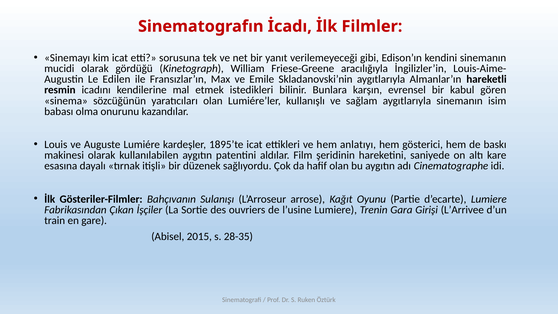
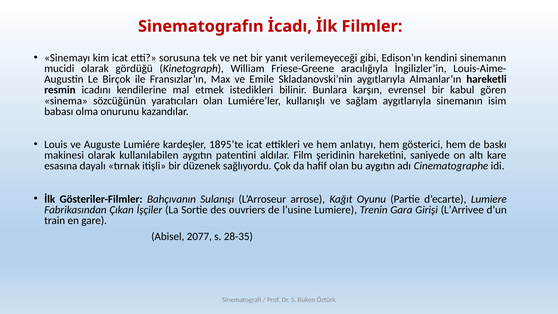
Edilen: Edilen -> Birçok
2015: 2015 -> 2077
